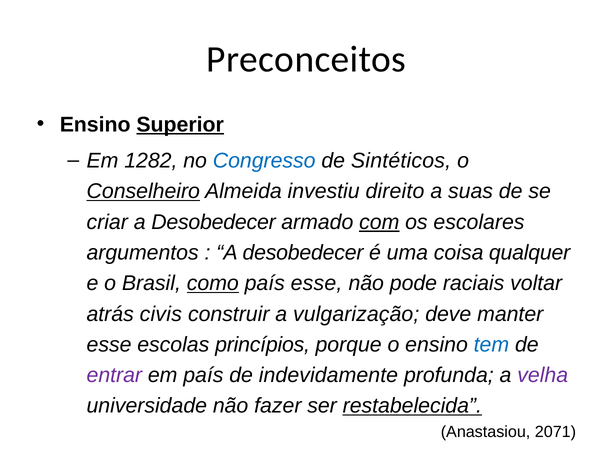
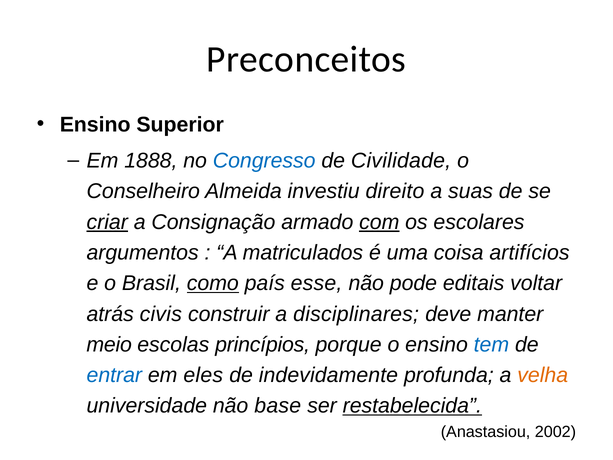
Superior underline: present -> none
1282: 1282 -> 1888
Sintéticos: Sintéticos -> Civilidade
Conselheiro underline: present -> none
criar underline: none -> present
Desobedecer at (213, 222): Desobedecer -> Consignação
desobedecer at (303, 253): desobedecer -> matriculados
qualquer: qualquer -> artifícios
raciais: raciais -> editais
vulgarização: vulgarização -> disciplinares
esse at (109, 344): esse -> meio
entrar colour: purple -> blue
em país: país -> eles
velha colour: purple -> orange
fazer: fazer -> base
2071: 2071 -> 2002
